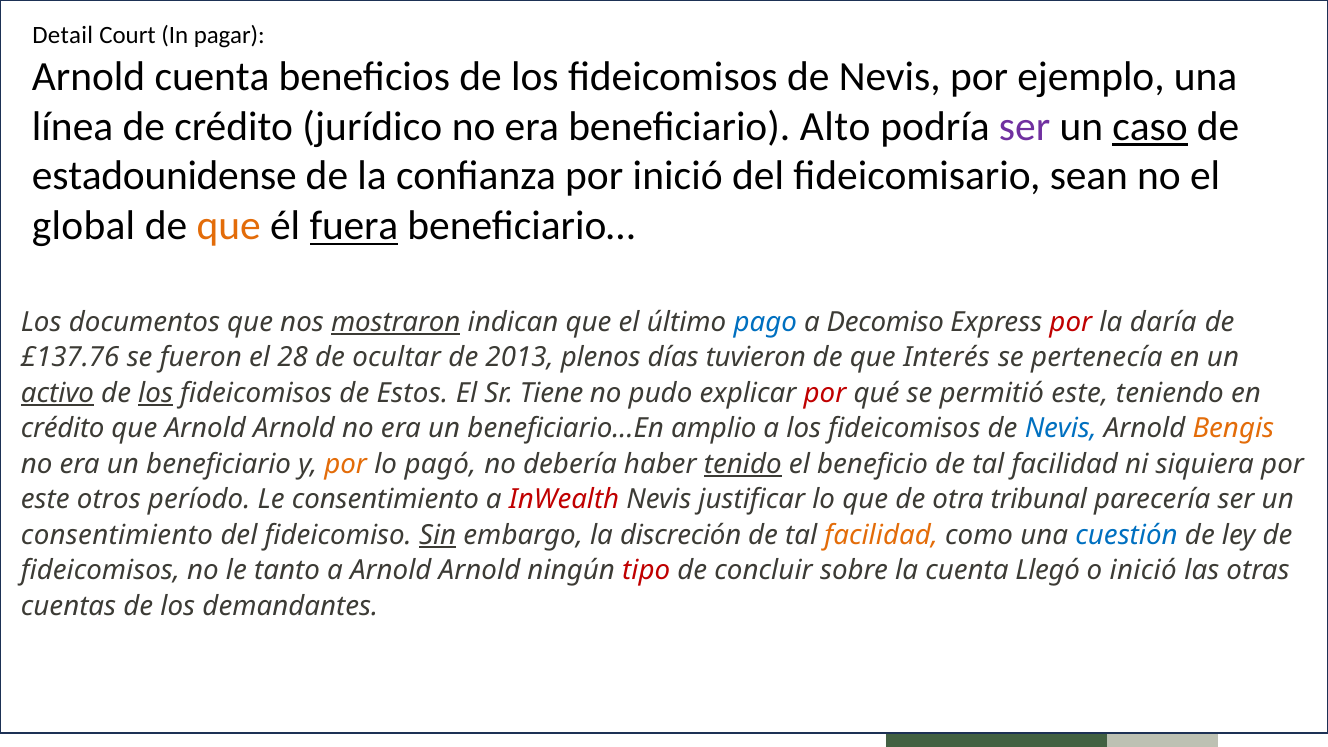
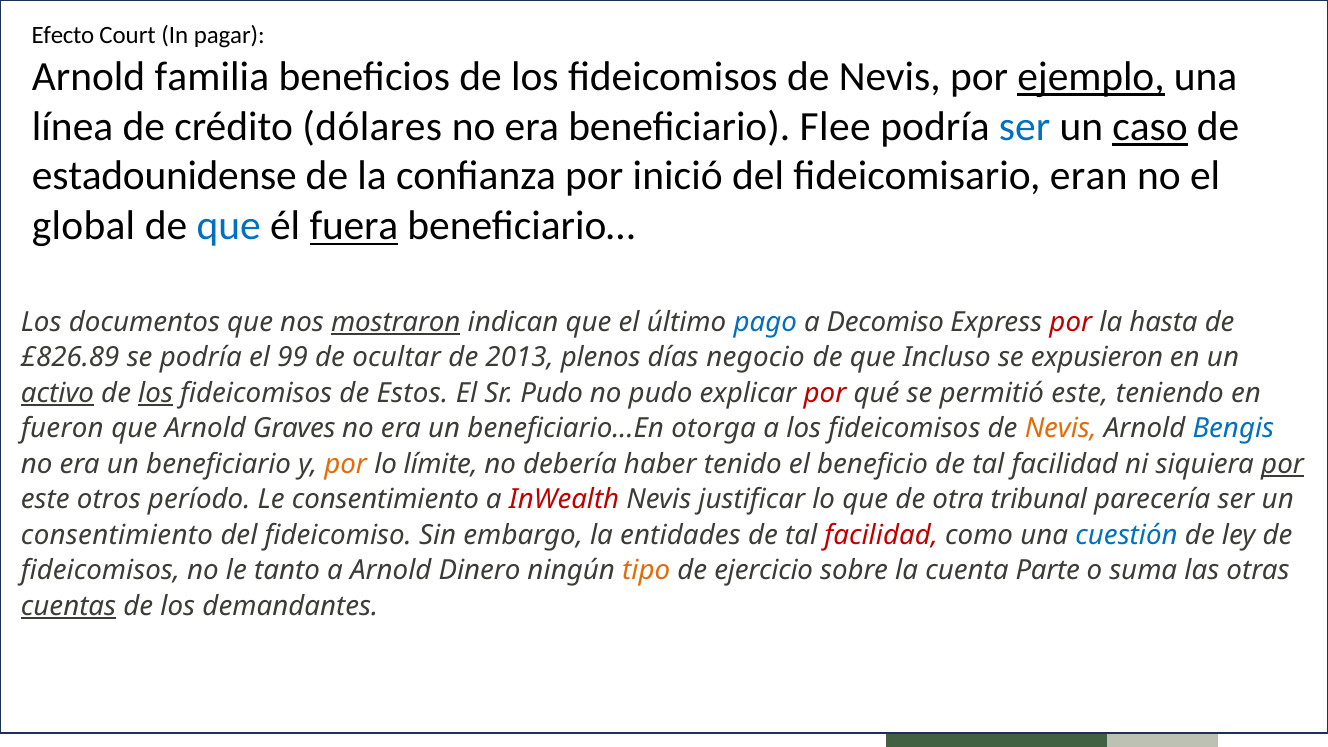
Detail: Detail -> Efecto
Arnold cuenta: cuenta -> familia
ejemplo underline: none -> present
jurídico: jurídico -> dólares
Alto: Alto -> Flee
ser at (1025, 126) colour: purple -> blue
sean: sean -> eran
que at (229, 226) colour: orange -> blue
daría: daría -> hasta
£137.76: £137.76 -> £826.89
se fueron: fueron -> podría
28: 28 -> 99
tuvieron: tuvieron -> negocio
Interés: Interés -> Incluso
pertenecía: pertenecía -> expusieron
Sr Tiene: Tiene -> Pudo
crédito at (63, 429): crédito -> fueron
que Arnold Arnold: Arnold -> Graves
amplio: amplio -> otorga
Nevis at (1061, 429) colour: blue -> orange
Bengis colour: orange -> blue
pagó: pagó -> límite
tenido underline: present -> none
por at (1283, 464) underline: none -> present
Sin underline: present -> none
discreción: discreción -> entidades
facilidad at (881, 535) colour: orange -> red
a Arnold Arnold: Arnold -> Dinero
tipo colour: red -> orange
concluir: concluir -> ejercicio
Llegó: Llegó -> Parte
o inició: inició -> suma
cuentas underline: none -> present
